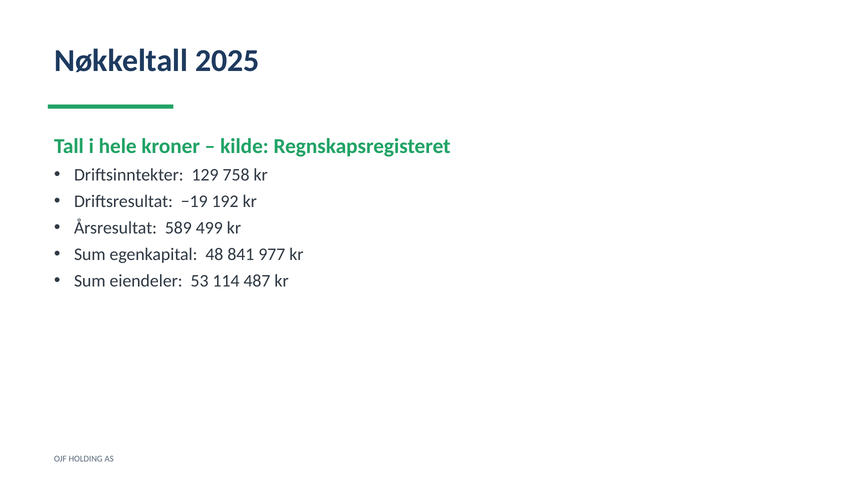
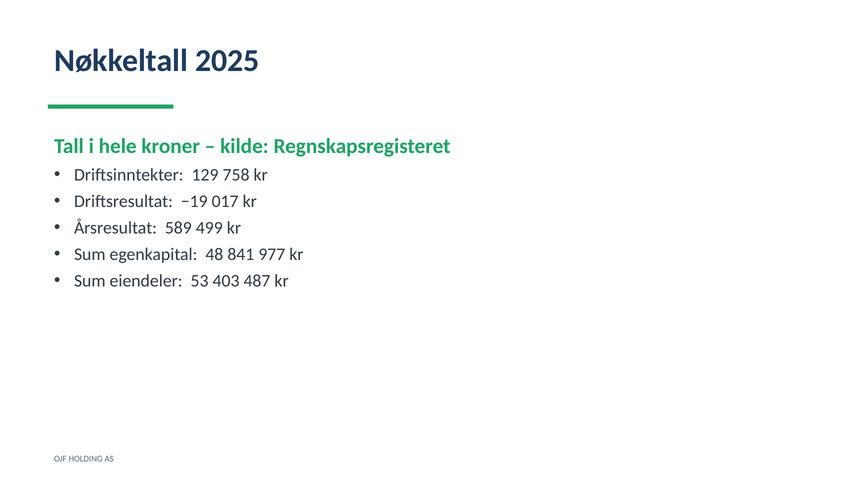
192: 192 -> 017
114: 114 -> 403
